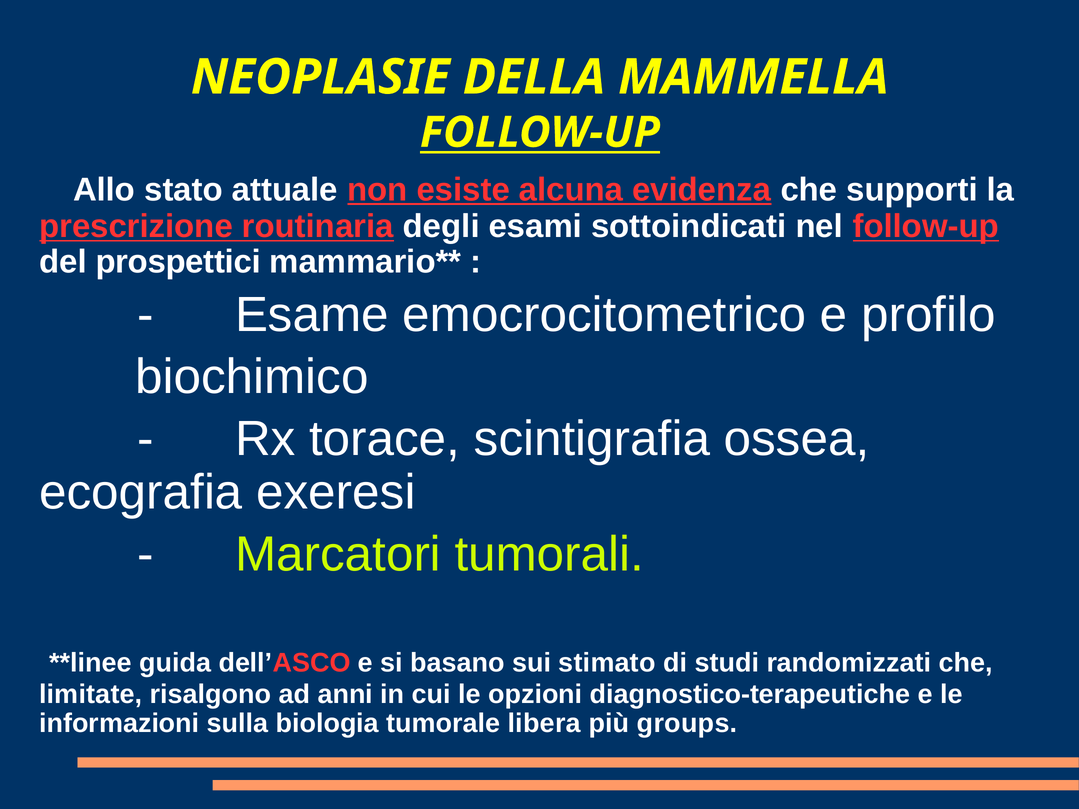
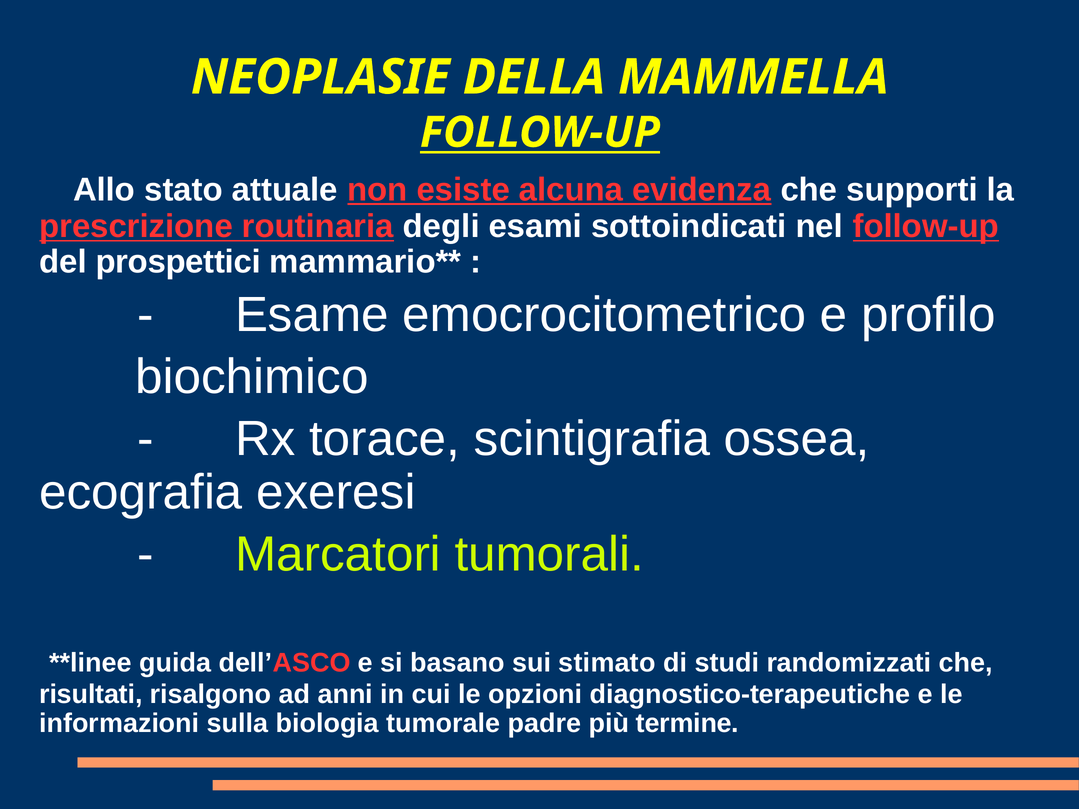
limitate: limitate -> risultati
libera: libera -> padre
groups: groups -> termine
